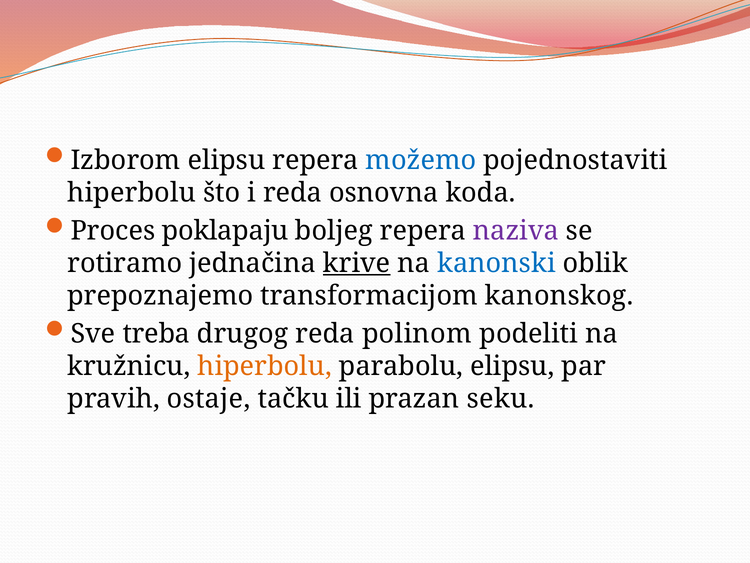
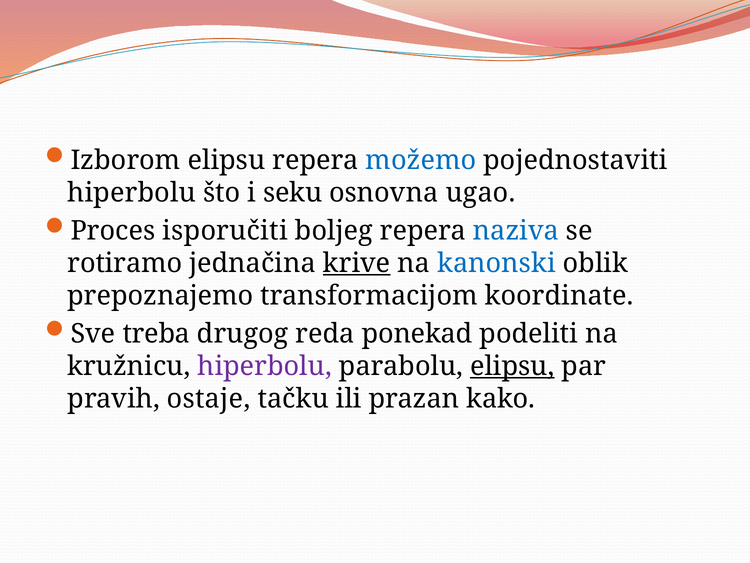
i reda: reda -> seku
koda: koda -> ugao
poklapaju: poklapaju -> isporučiti
naziva colour: purple -> blue
kanonskog: kanonskog -> koordinate
polinom: polinom -> ponekad
hiperbolu at (265, 366) colour: orange -> purple
elipsu at (512, 366) underline: none -> present
seku: seku -> kako
